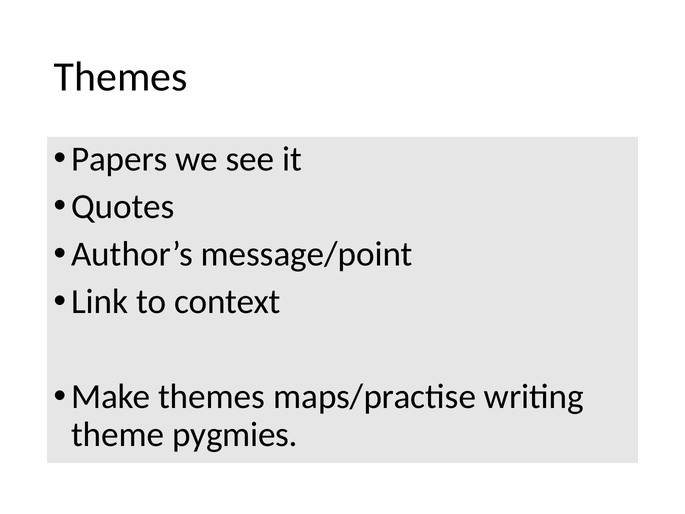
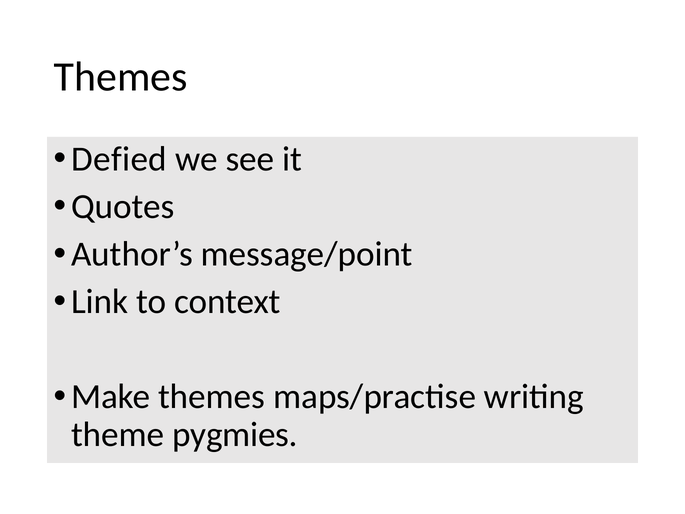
Papers: Papers -> Defied
